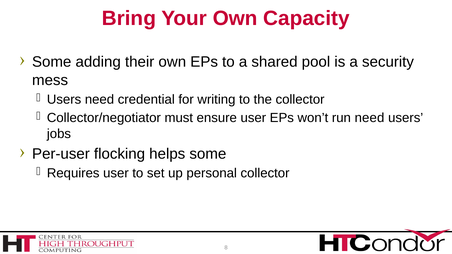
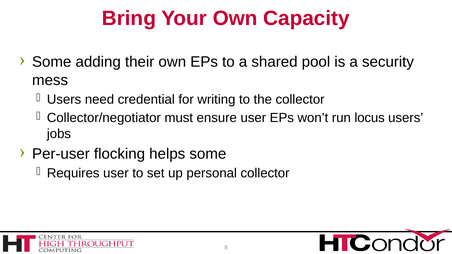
run need: need -> locus
